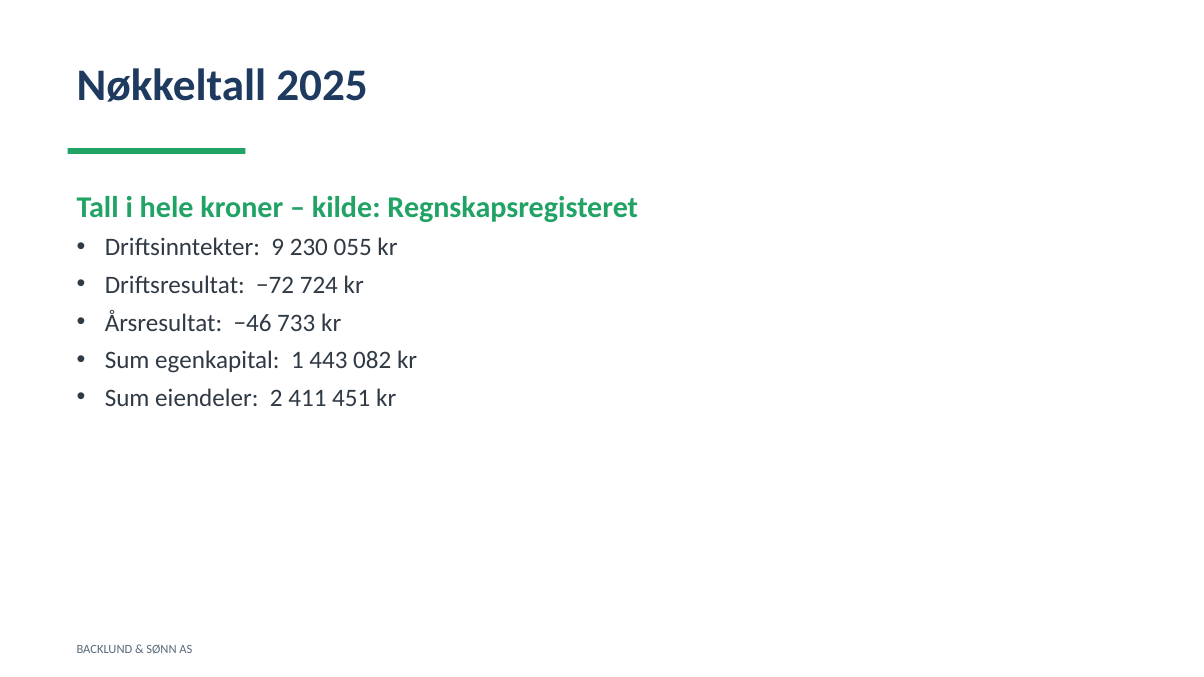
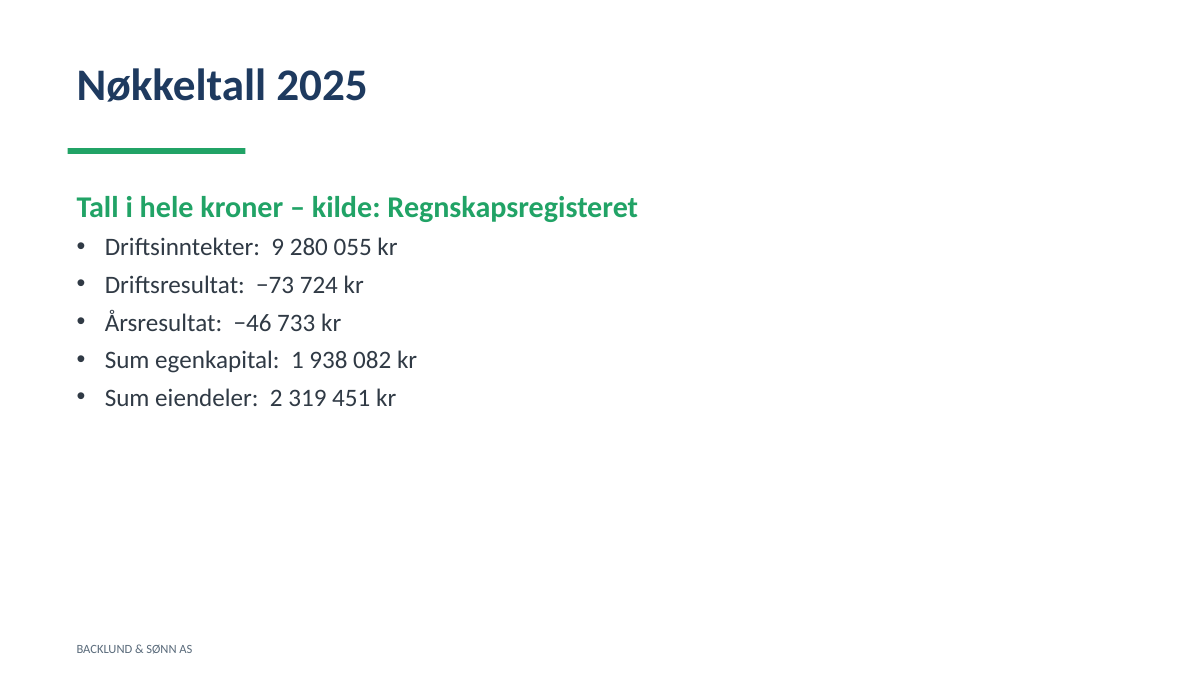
230: 230 -> 280
−72: −72 -> −73
443: 443 -> 938
411: 411 -> 319
